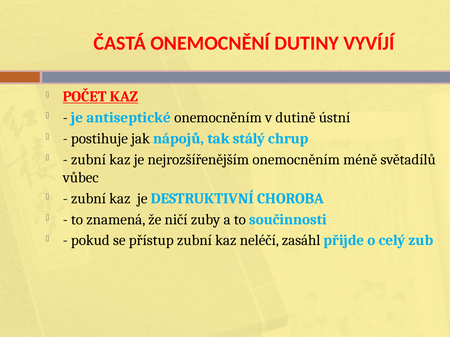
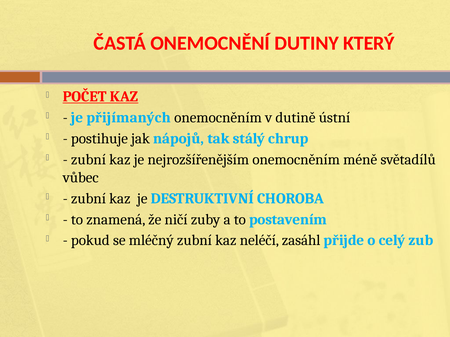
VYVÍJÍ: VYVÍJÍ -> KTERÝ
antiseptické: antiseptické -> přijímaných
součinnosti: součinnosti -> postavením
přístup: přístup -> mléčný
